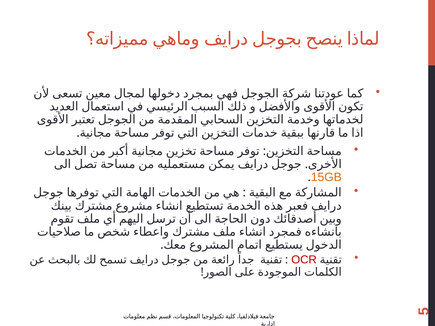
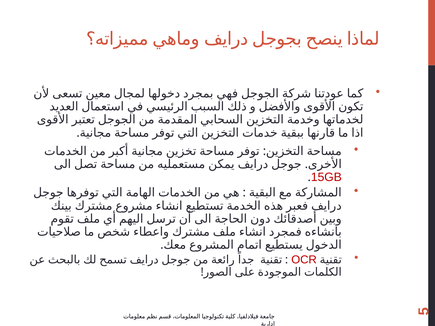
15GB colour: orange -> red
